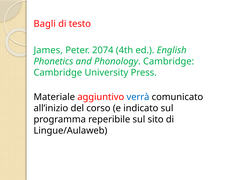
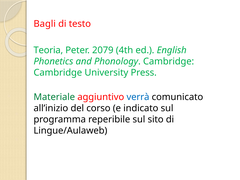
James: James -> Teoria
2074: 2074 -> 2079
Materiale colour: black -> green
